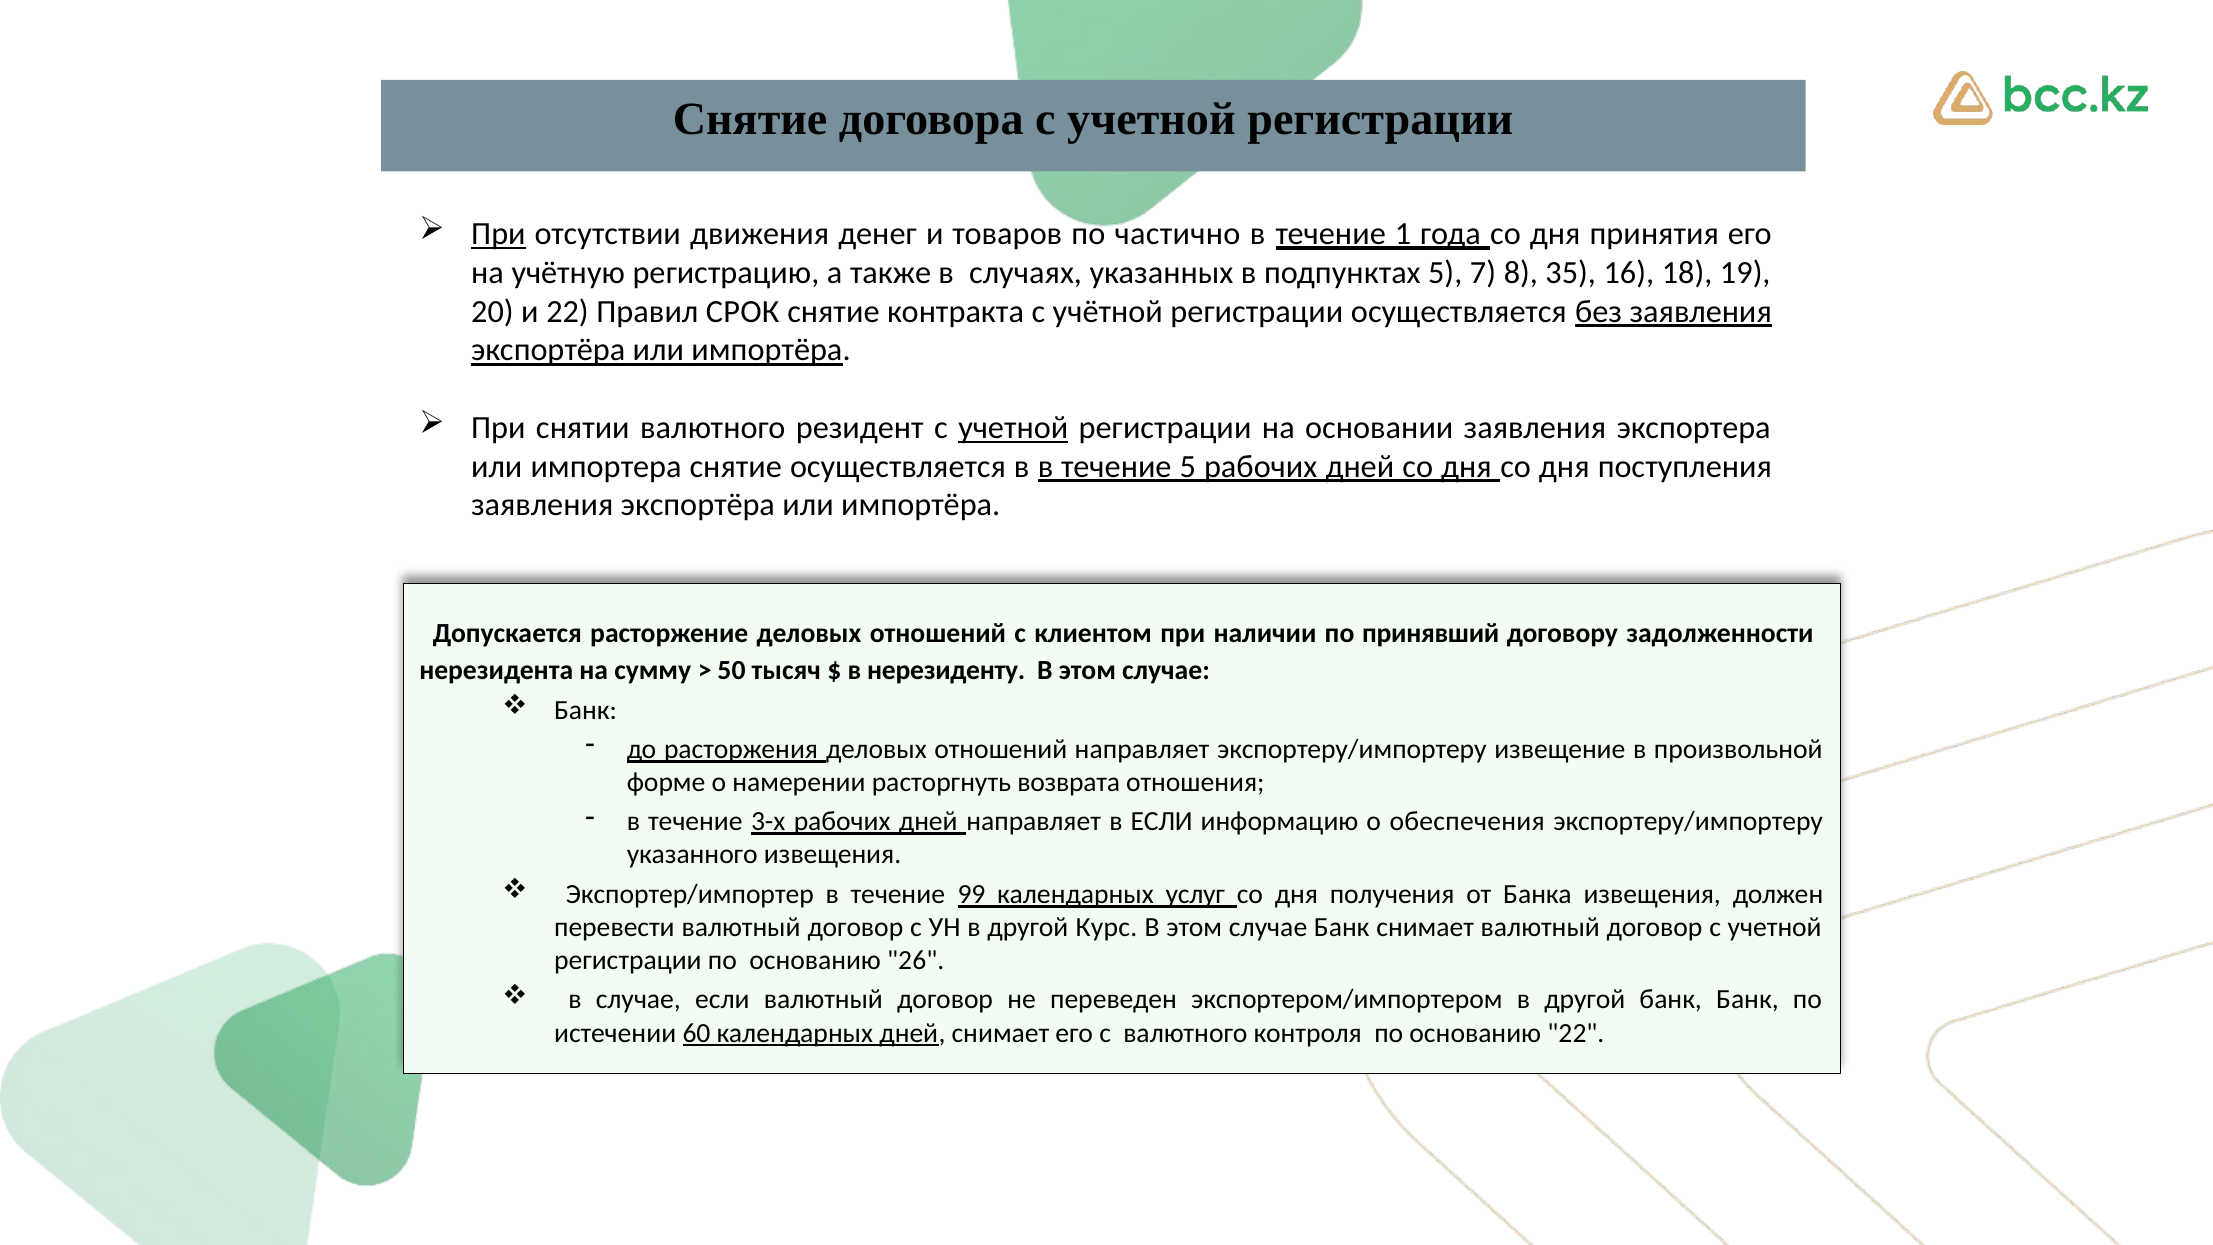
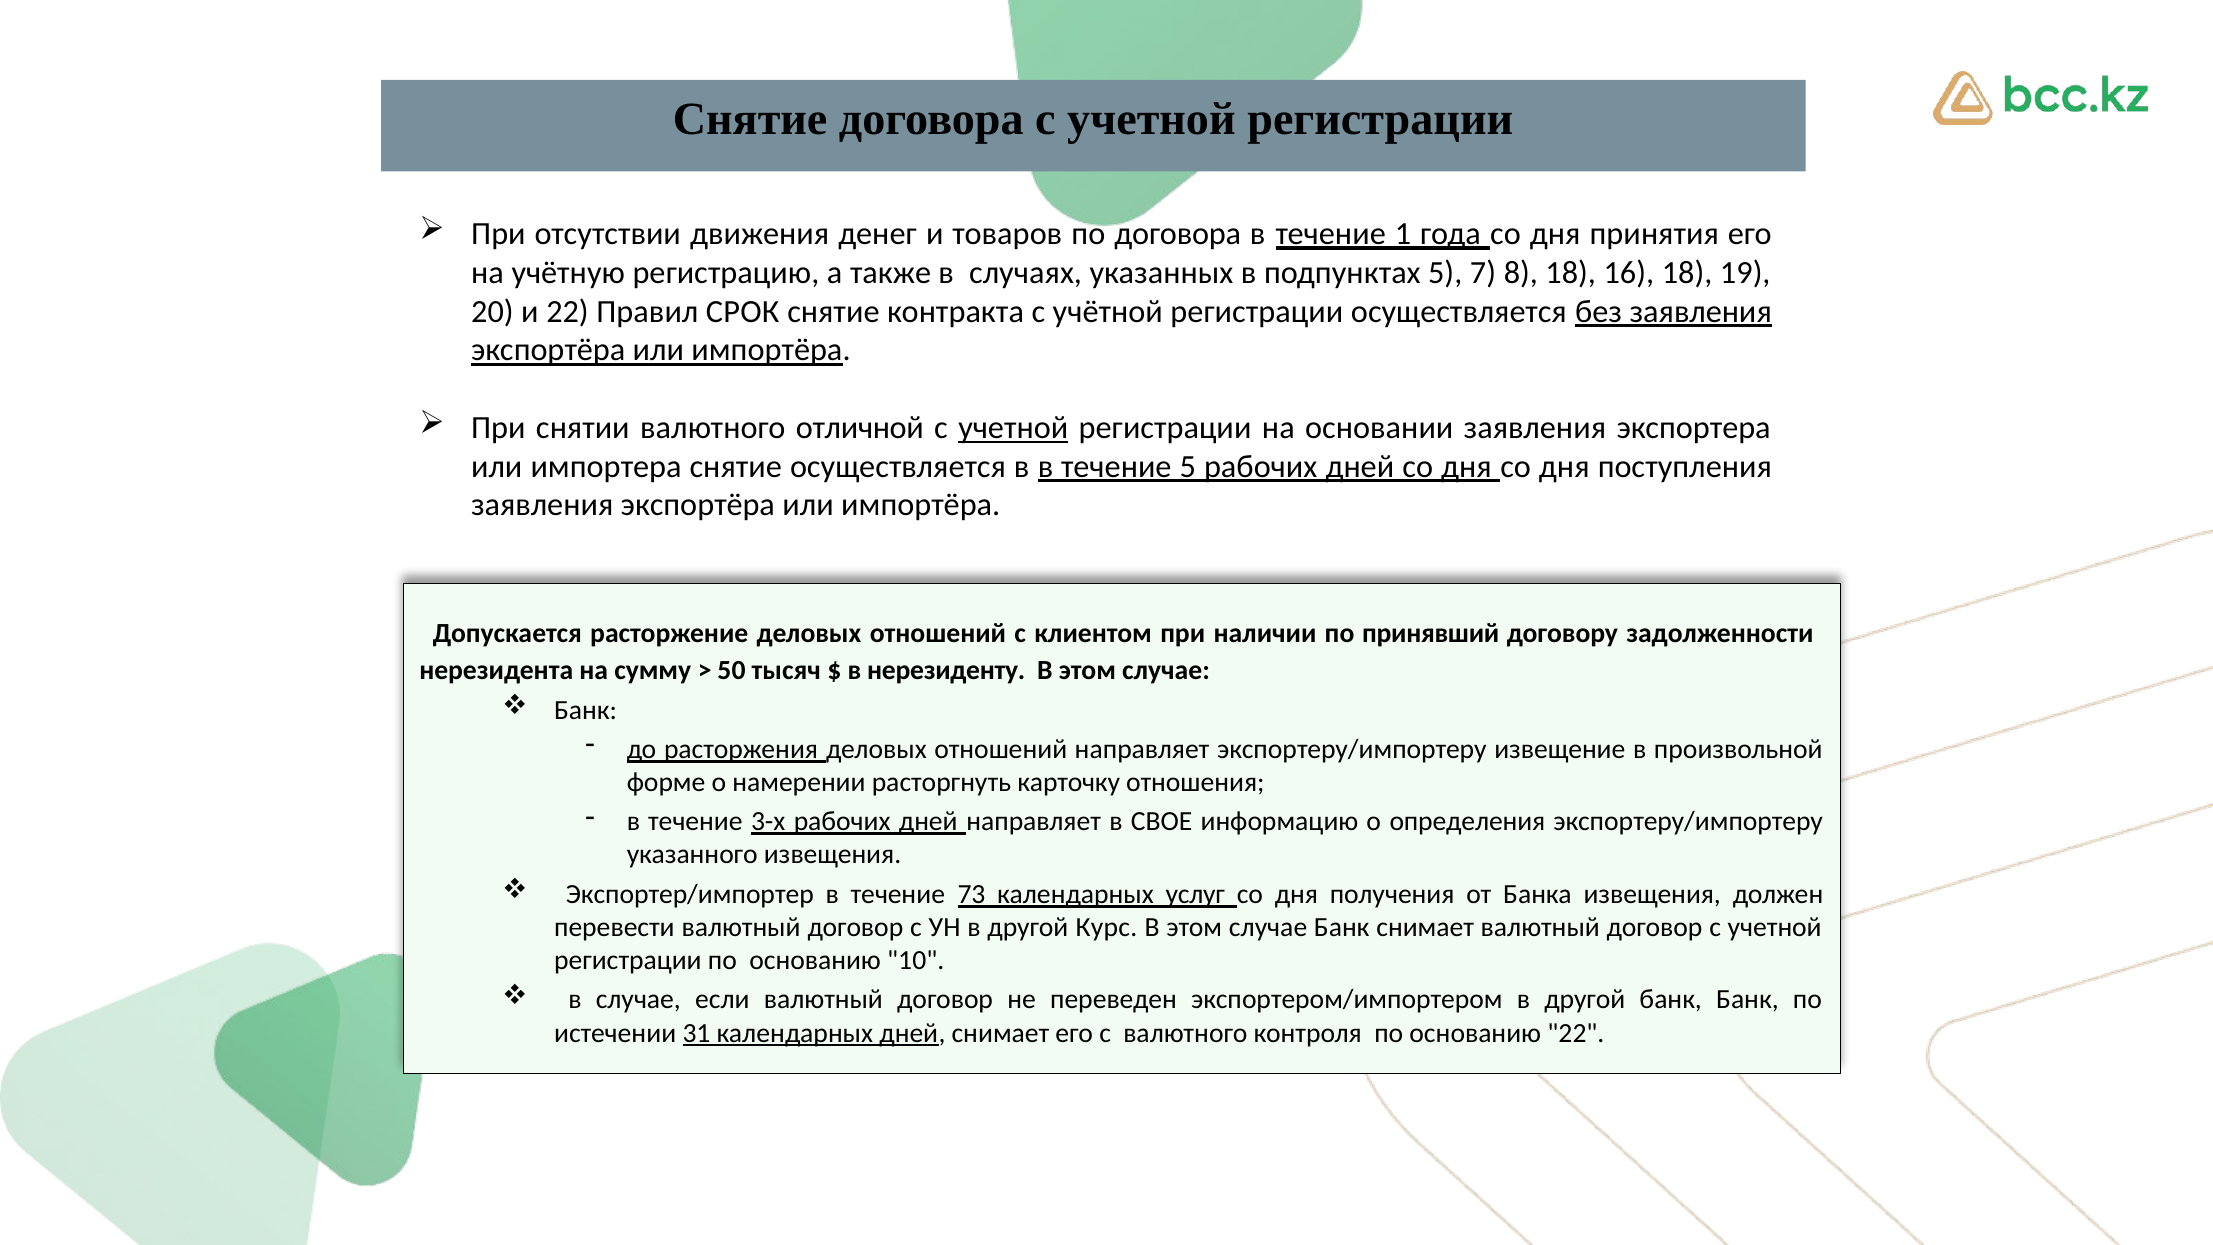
При at (498, 234) underline: present -> none
по частично: частично -> договора
8 35: 35 -> 18
резидент: резидент -> отличной
возврата: возврата -> карточку
в ЕСЛИ: ЕСЛИ -> СВОЕ
обеспечения: обеспечения -> определения
99: 99 -> 73
26: 26 -> 10
60: 60 -> 31
